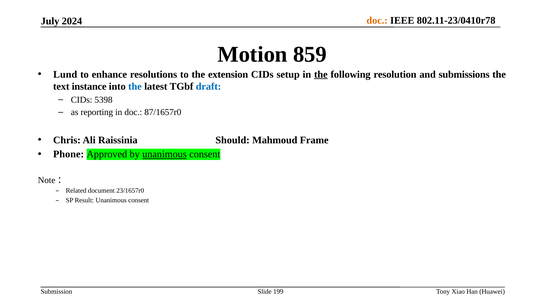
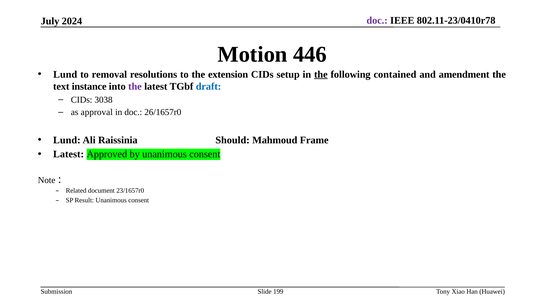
doc at (377, 20) colour: orange -> purple
859: 859 -> 446
enhance: enhance -> removal
resolution: resolution -> contained
submissions: submissions -> amendment
the at (135, 87) colour: blue -> purple
5398: 5398 -> 3038
reporting: reporting -> approval
87/1657r0: 87/1657r0 -> 26/1657r0
Chris at (67, 140): Chris -> Lund
Phone at (69, 154): Phone -> Latest
unanimous at (165, 154) underline: present -> none
